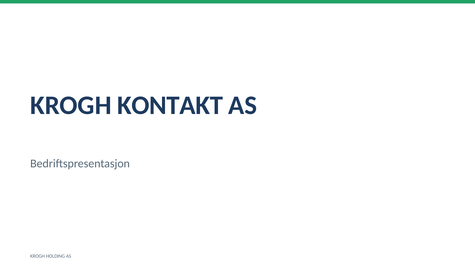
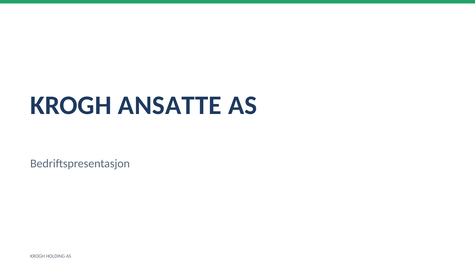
KONTAKT: KONTAKT -> ANSATTE
